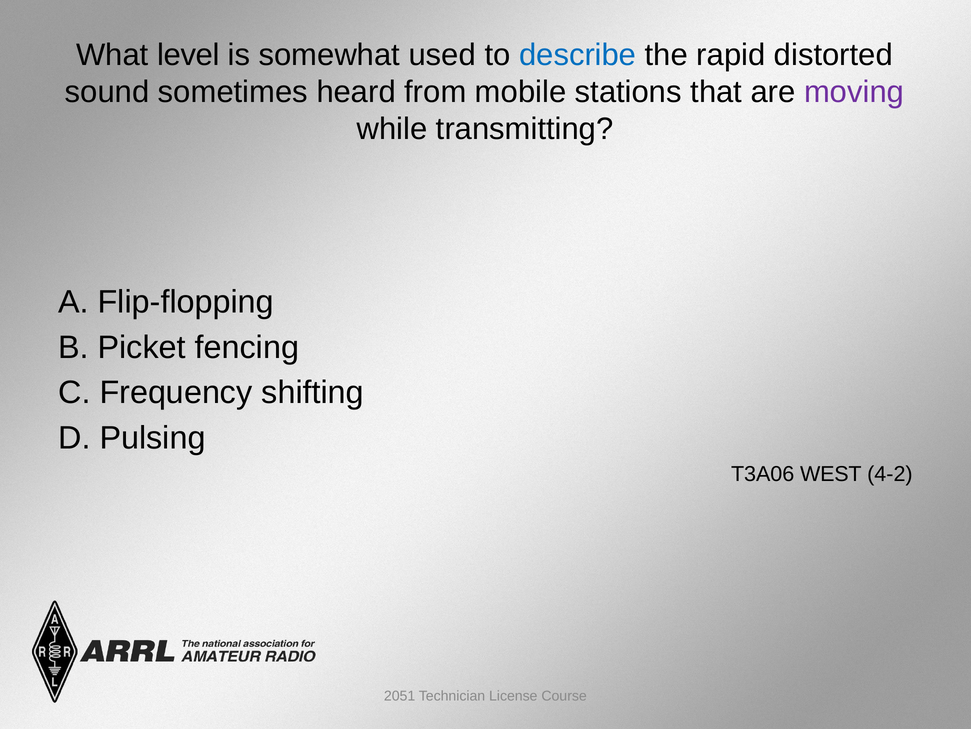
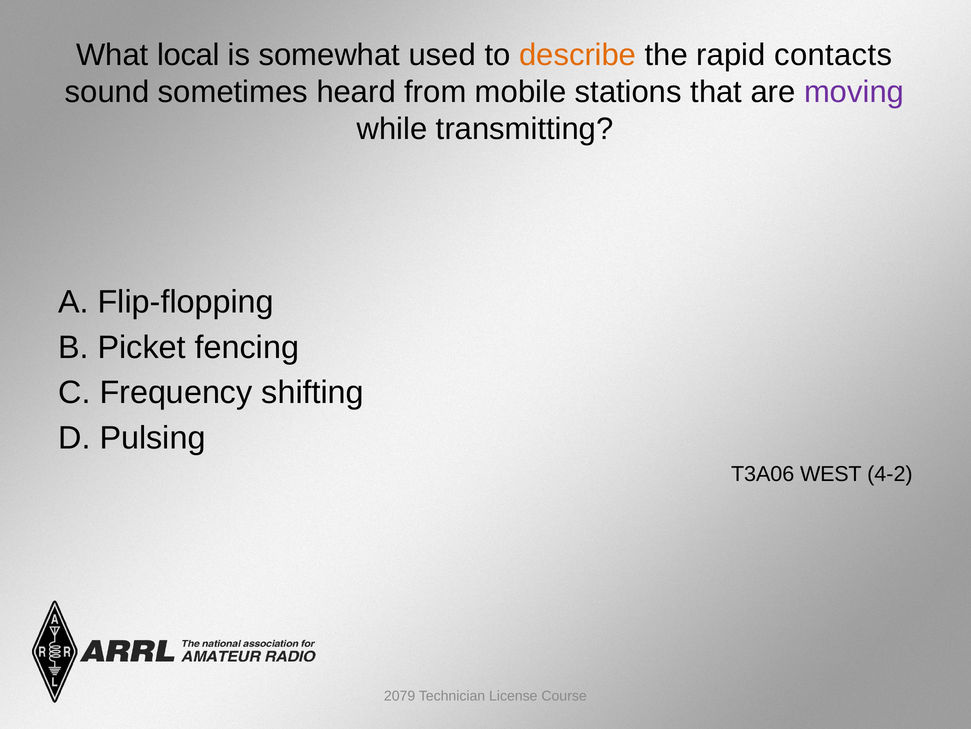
level: level -> local
describe colour: blue -> orange
distorted: distorted -> contacts
2051: 2051 -> 2079
